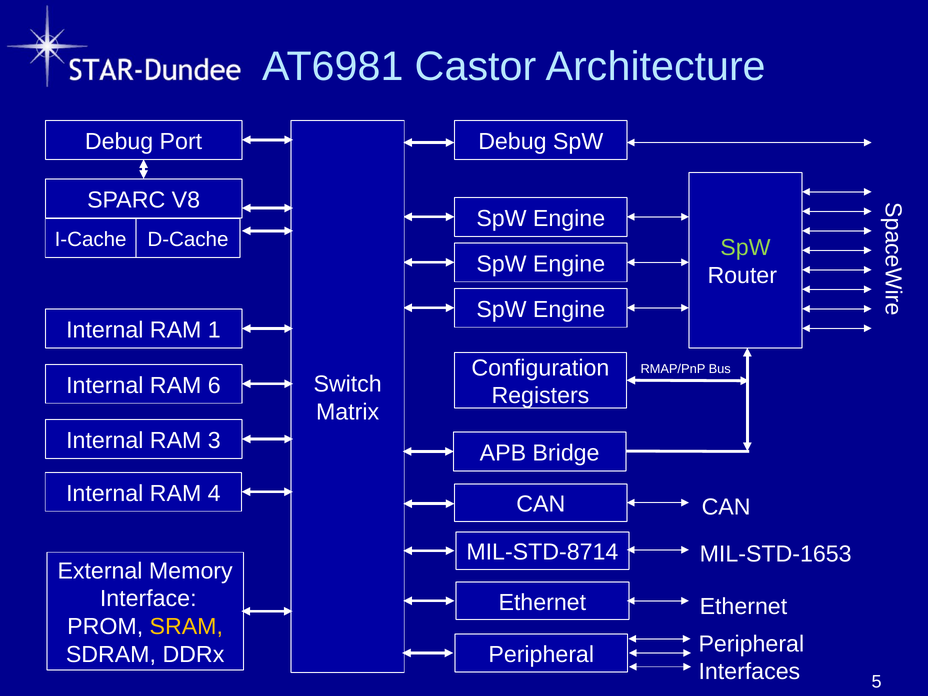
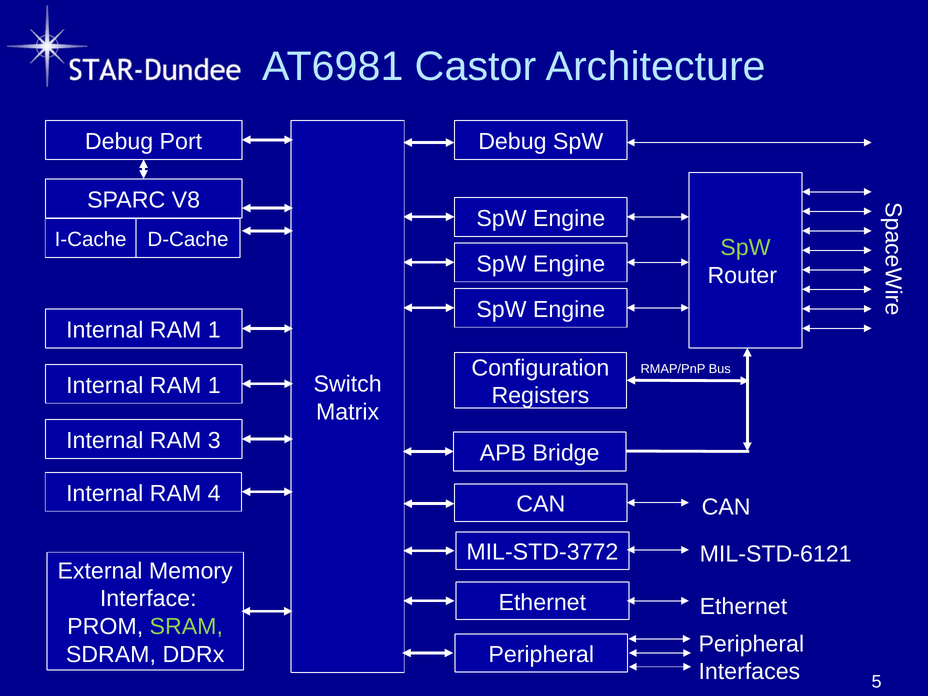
6 at (214, 385): 6 -> 1
MIL-STD-8714: MIL-STD-8714 -> MIL-STD-3772
MIL-STD-1653: MIL-STD-1653 -> MIL-STD-6121
SRAM colour: yellow -> light green
